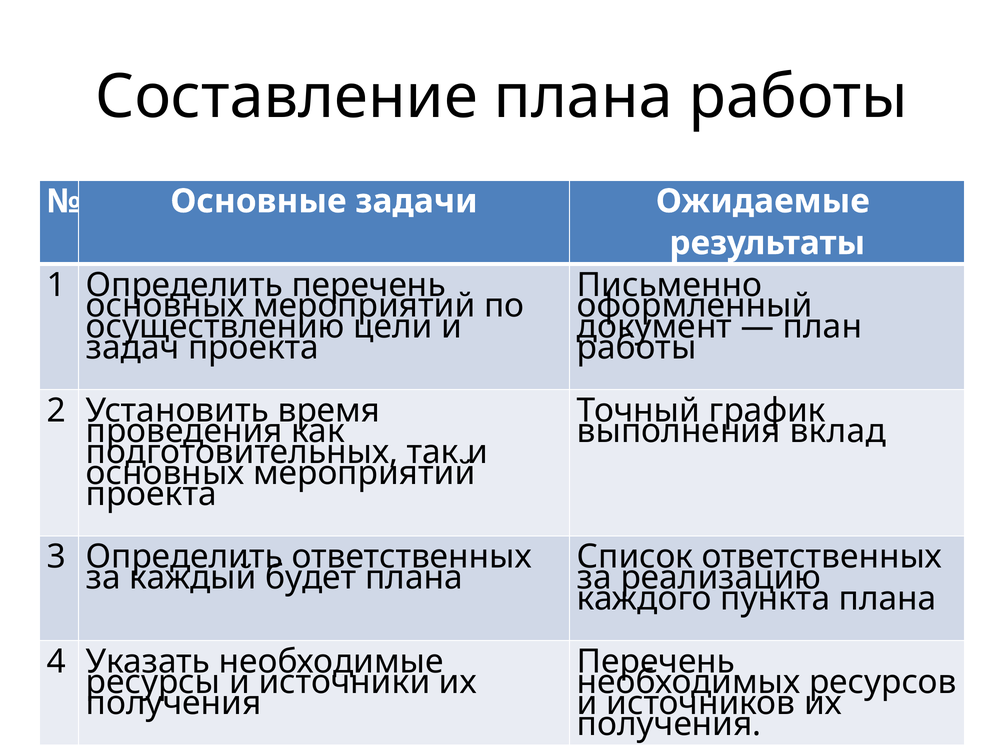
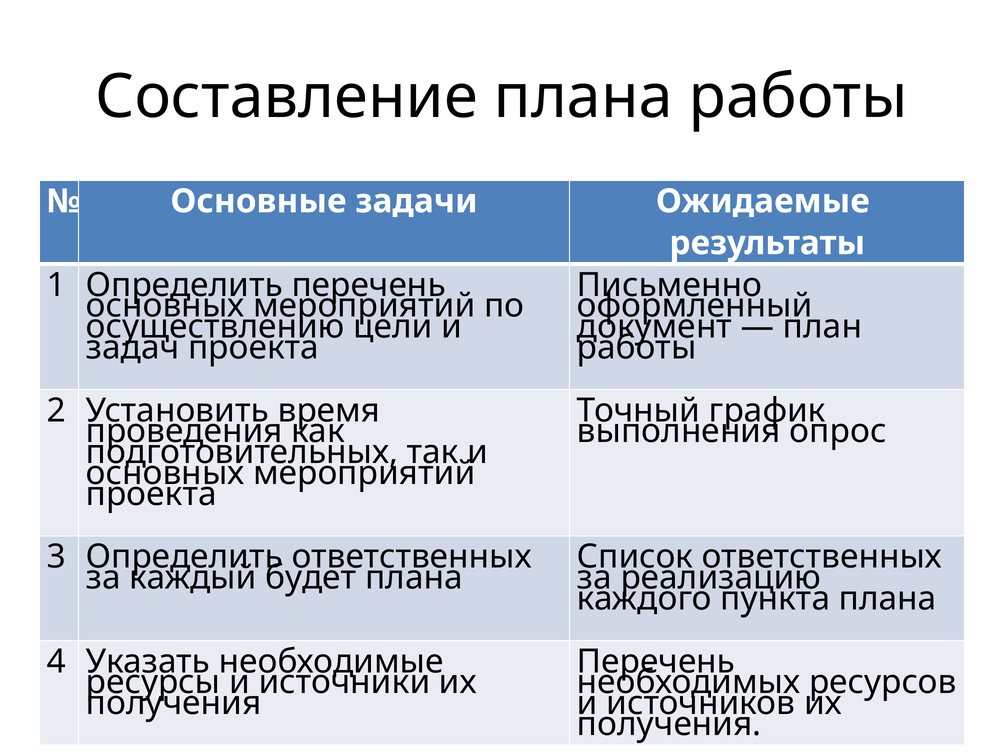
вклад: вклад -> опрос
